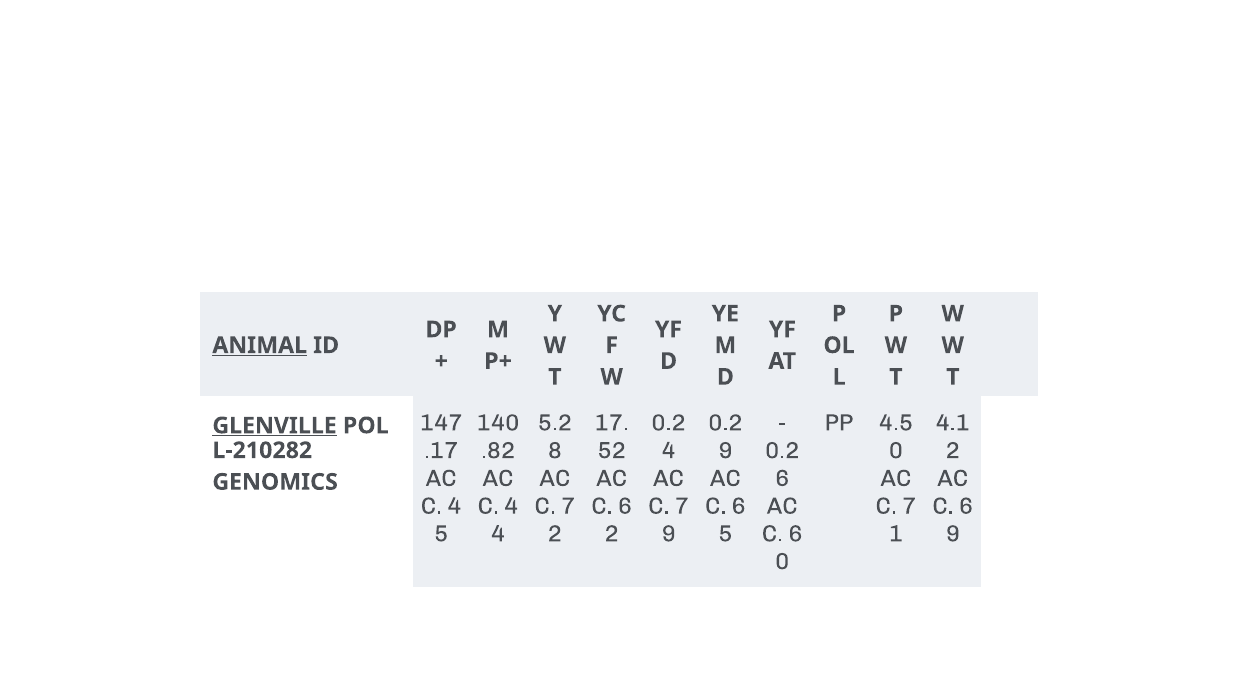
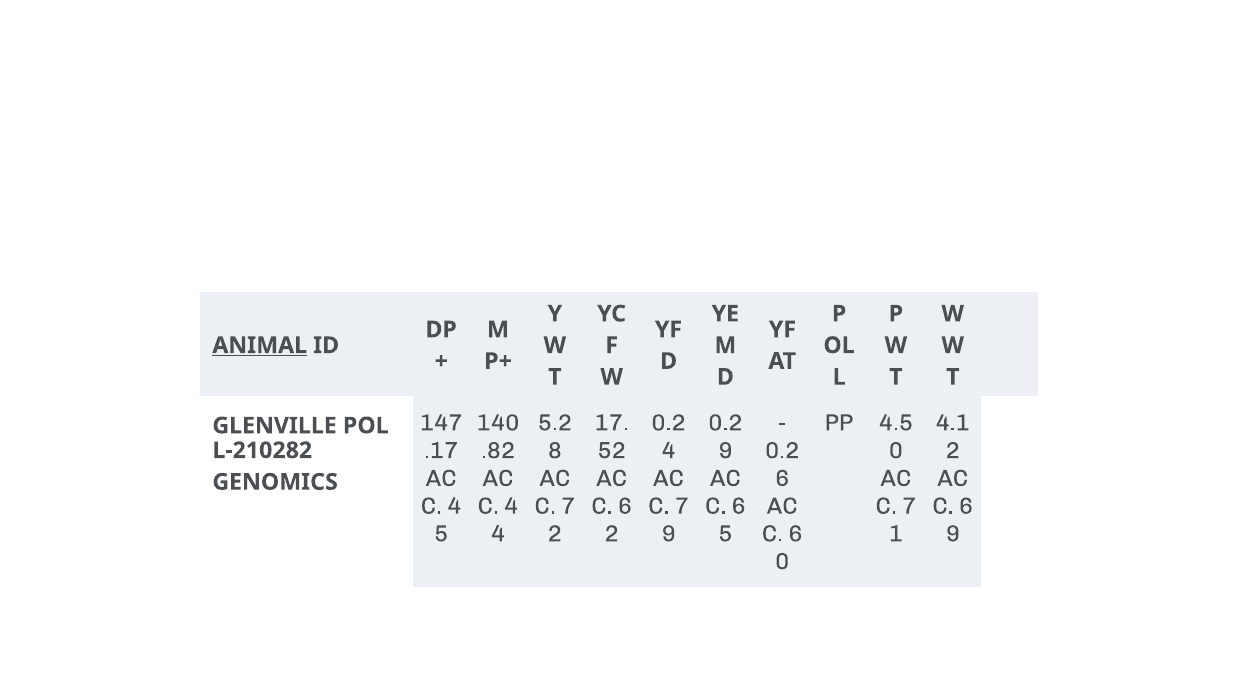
GLENVILLE underline: present -> none
